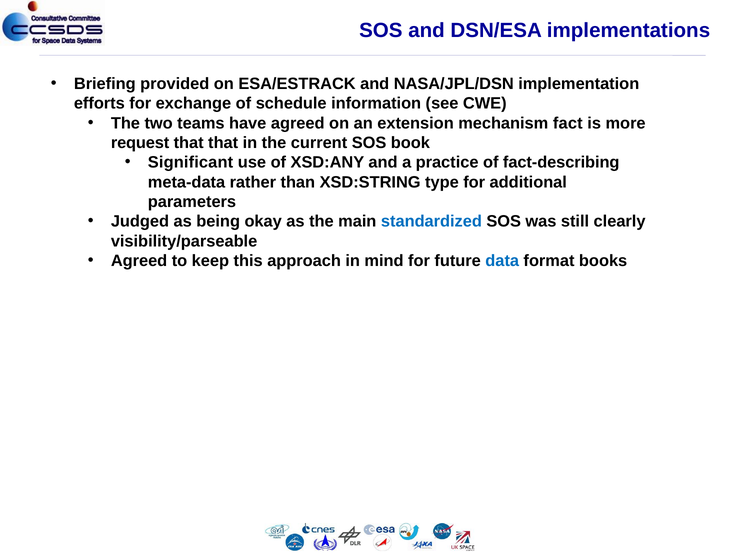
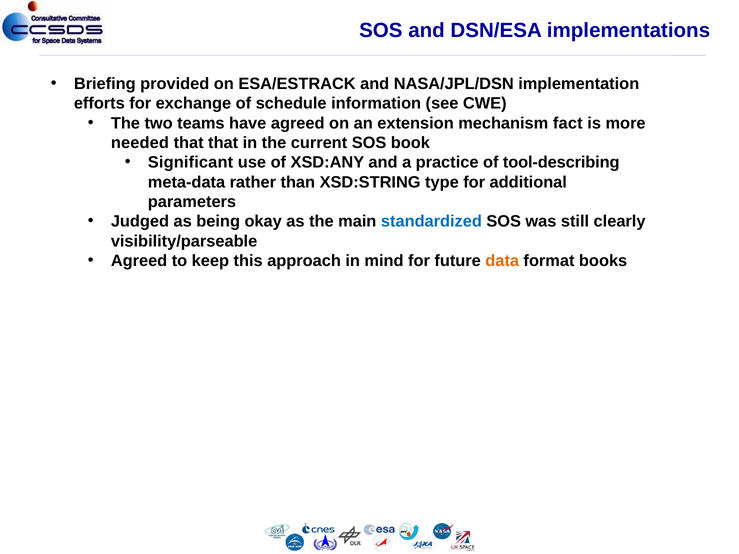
request: request -> needed
fact-describing: fact-describing -> tool-describing
data colour: blue -> orange
